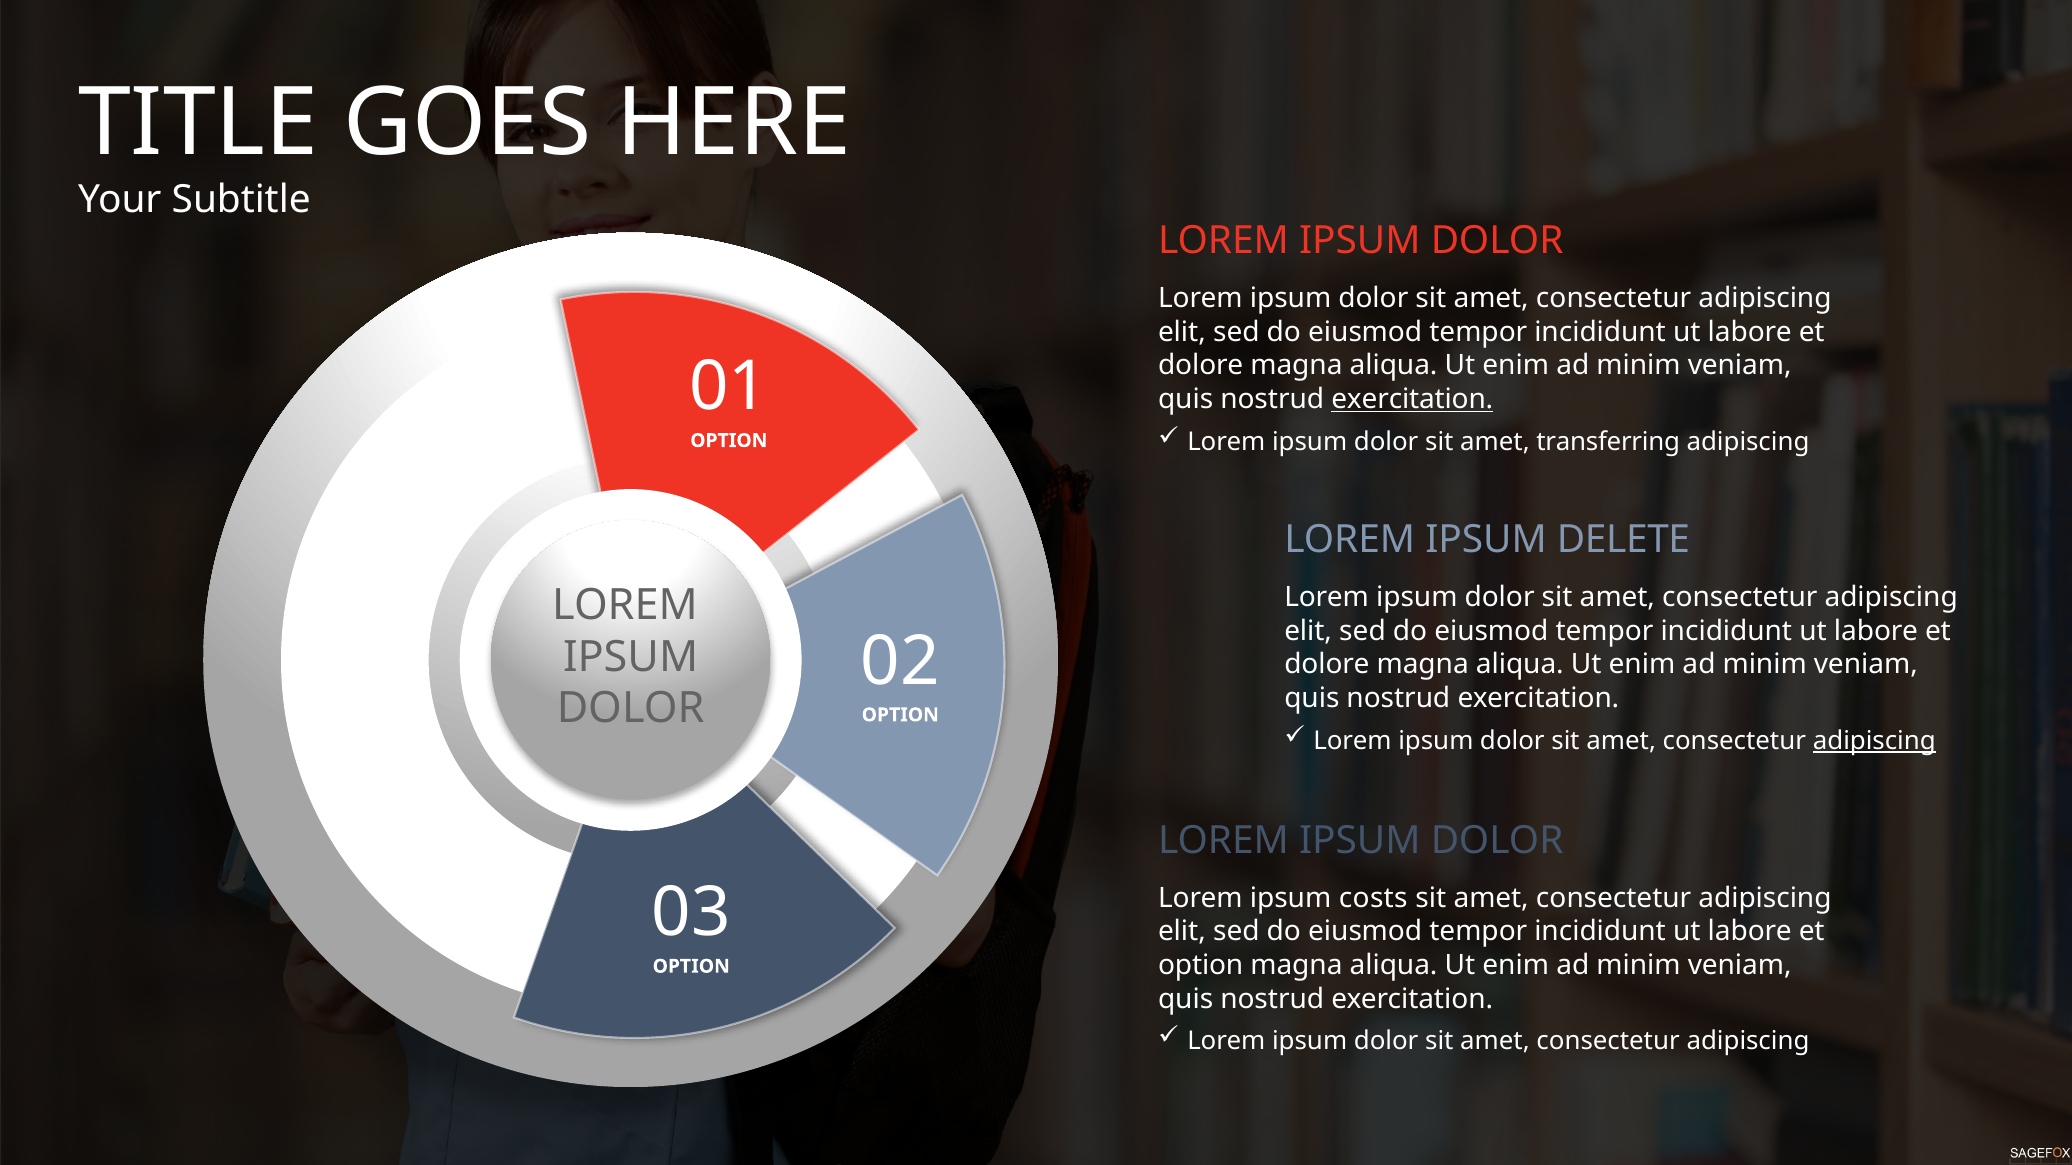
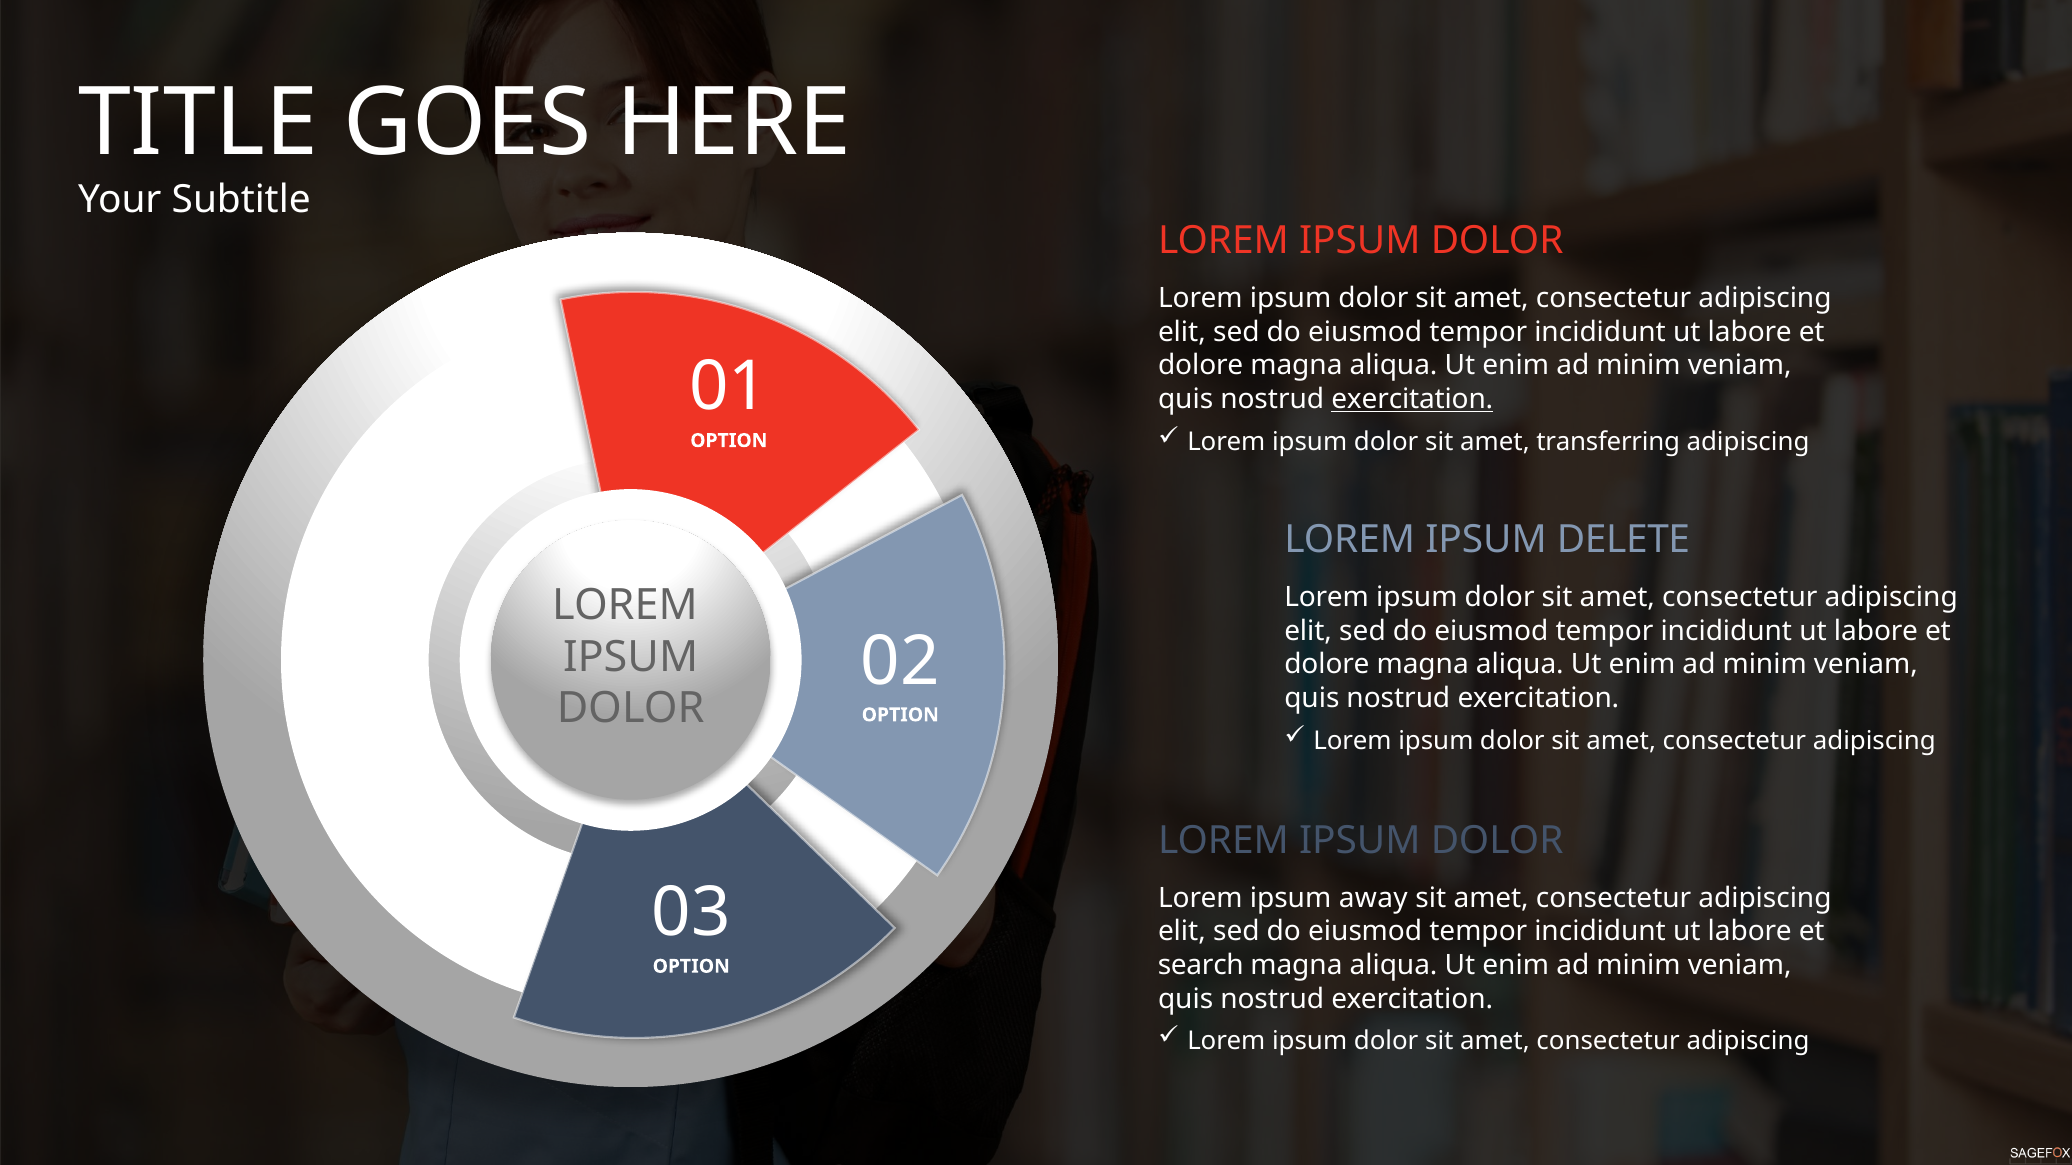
adipiscing at (1874, 741) underline: present -> none
costs: costs -> away
option at (1201, 966): option -> search
